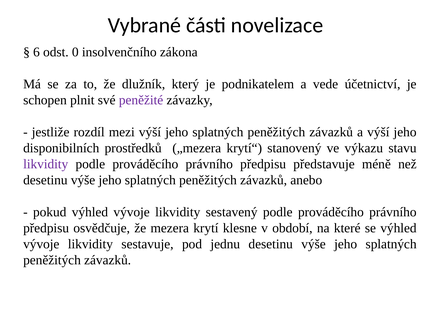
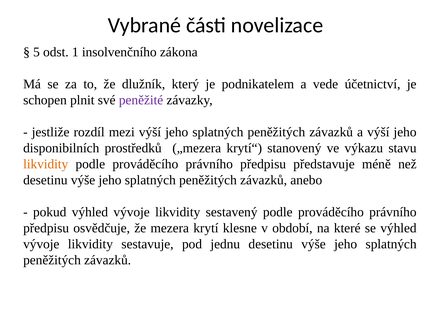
6: 6 -> 5
0: 0 -> 1
likvidity at (46, 164) colour: purple -> orange
